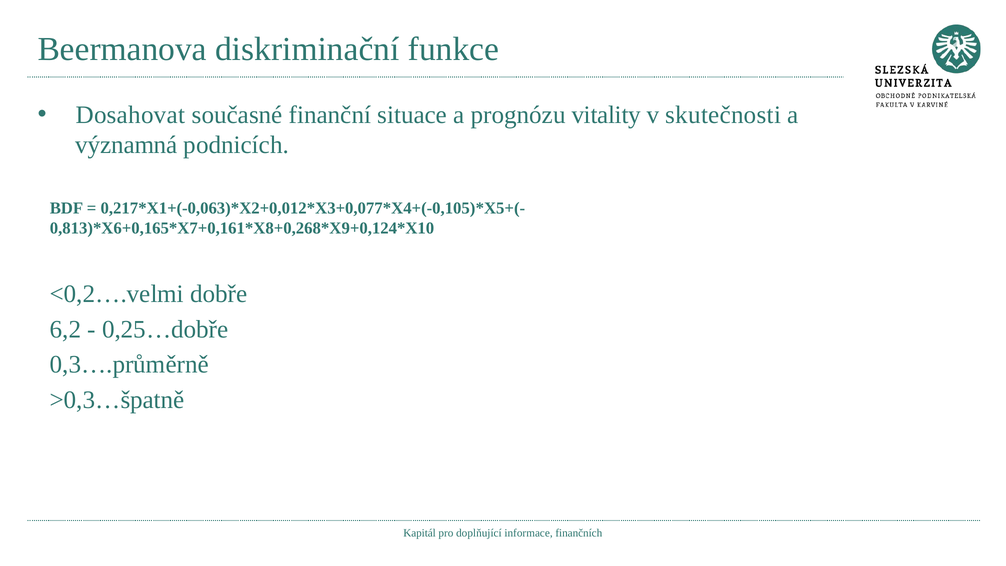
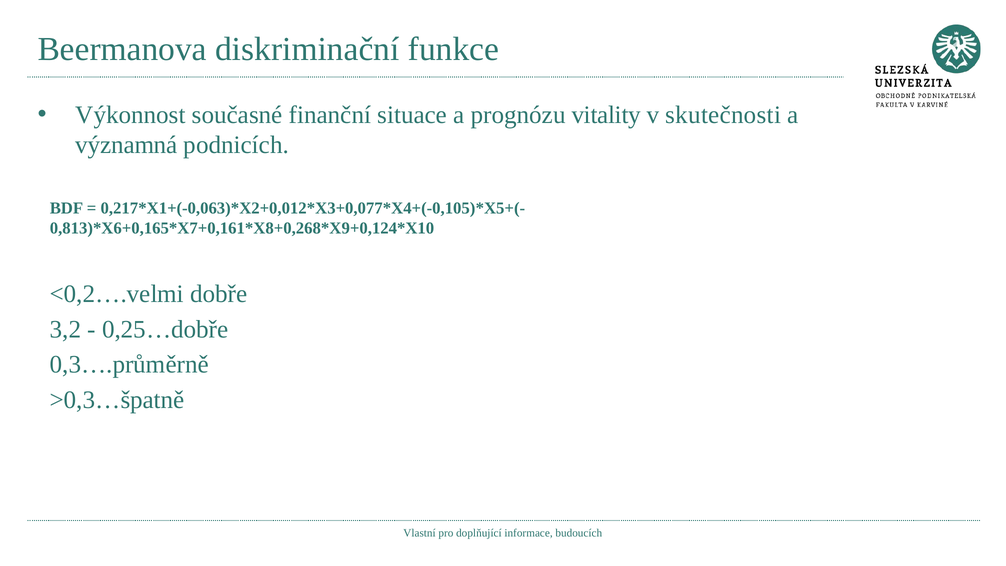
Dosahovat: Dosahovat -> Výkonnost
6,2: 6,2 -> 3,2
Kapitál: Kapitál -> Vlastní
finančních: finančních -> budoucích
